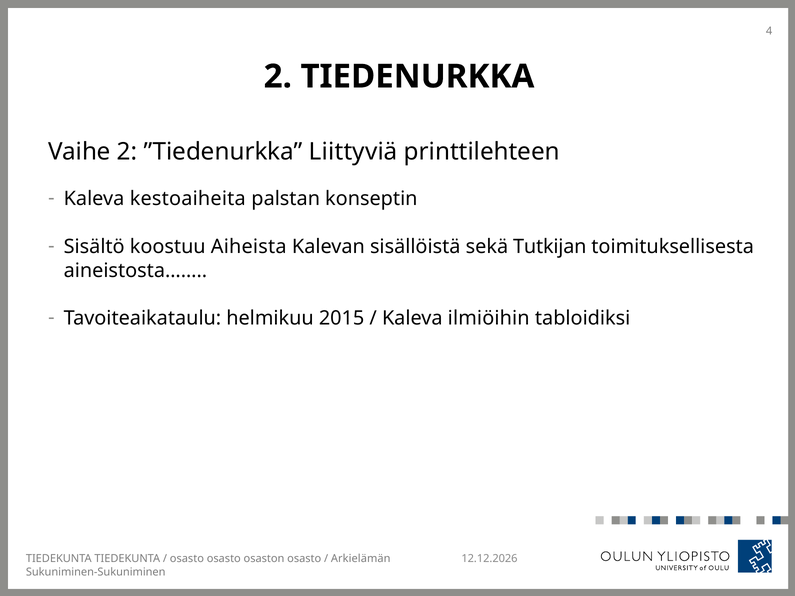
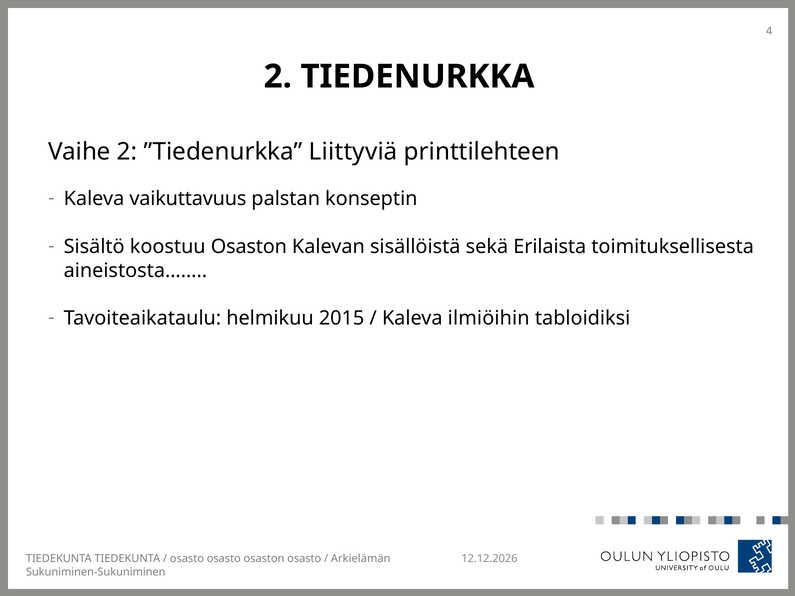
kestoaiheita: kestoaiheita -> vaikuttavuus
koostuu Aiheista: Aiheista -> Osaston
Tutkijan: Tutkijan -> Erilaista
